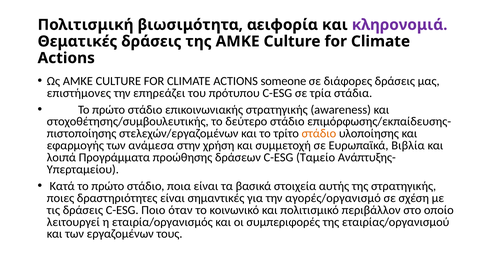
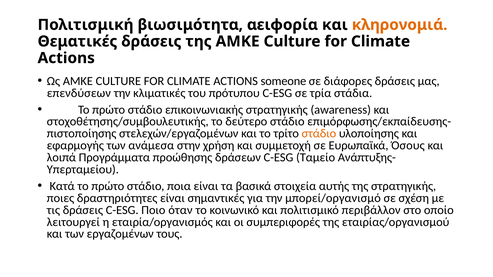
κληρονομιά colour: purple -> orange
επιστήμονες: επιστήμονες -> επενδύσεων
επηρεάζει: επηρεάζει -> κλιματικές
Βιβλία: Βιβλία -> Όσους
αγορές/οργανισμό: αγορές/οργανισμό -> μπορεί/οργανισμό
